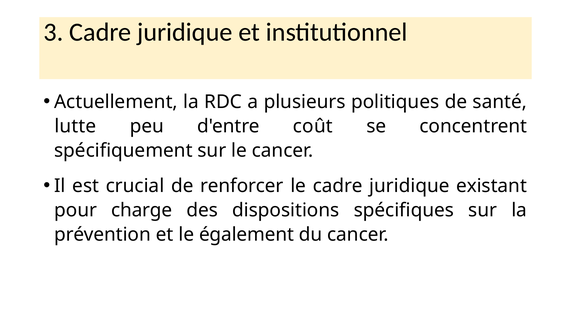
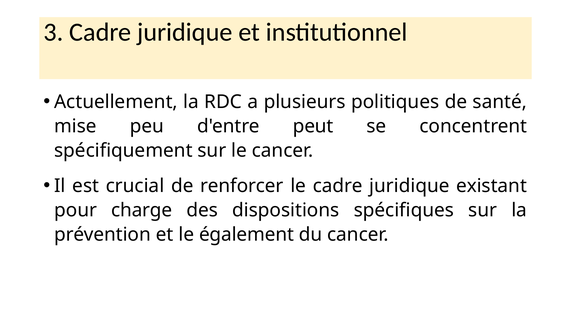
lutte: lutte -> mise
coût: coût -> peut
